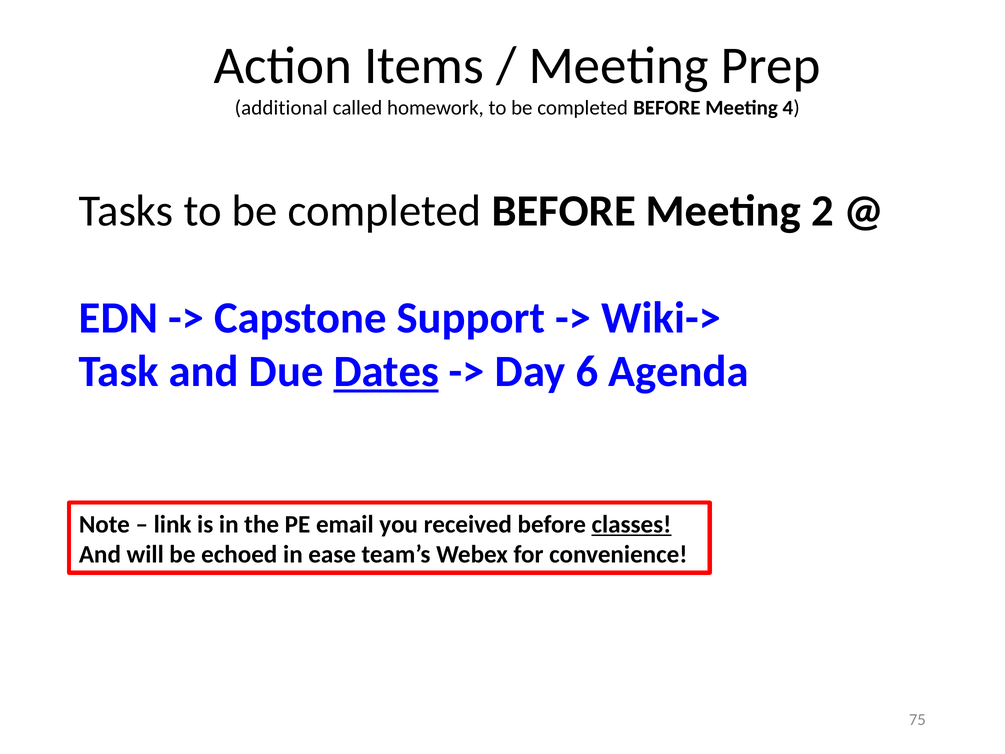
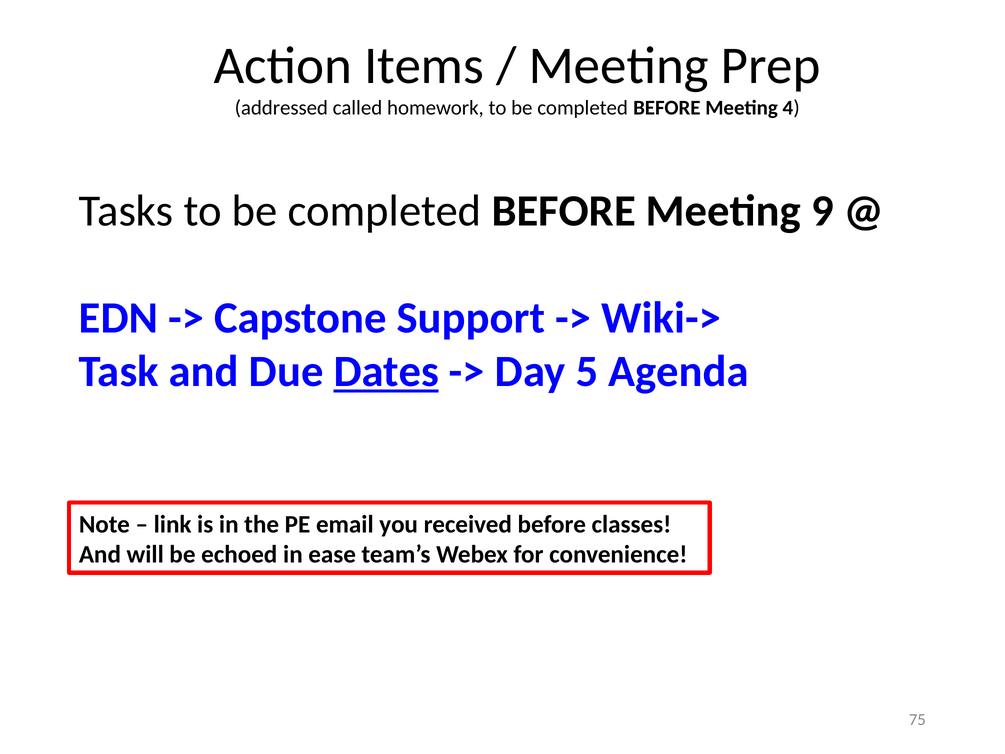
additional: additional -> addressed
2: 2 -> 9
6: 6 -> 5
classes underline: present -> none
